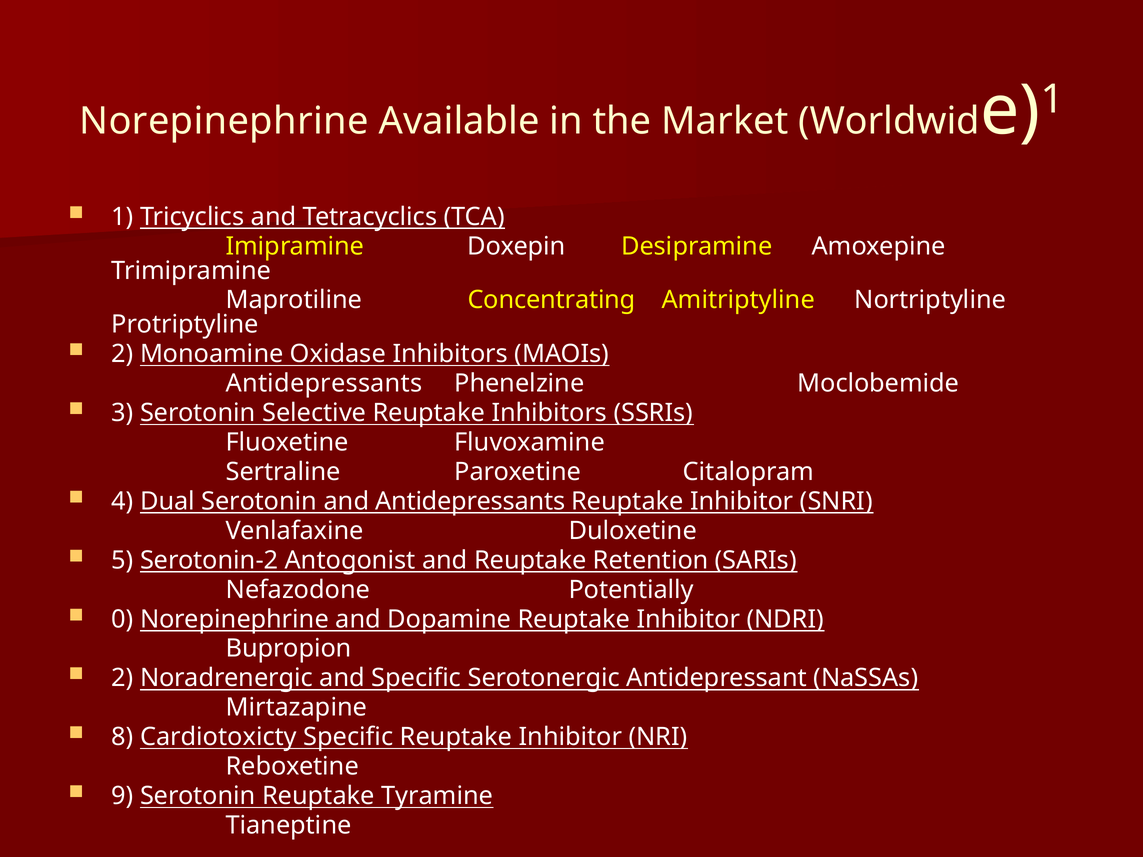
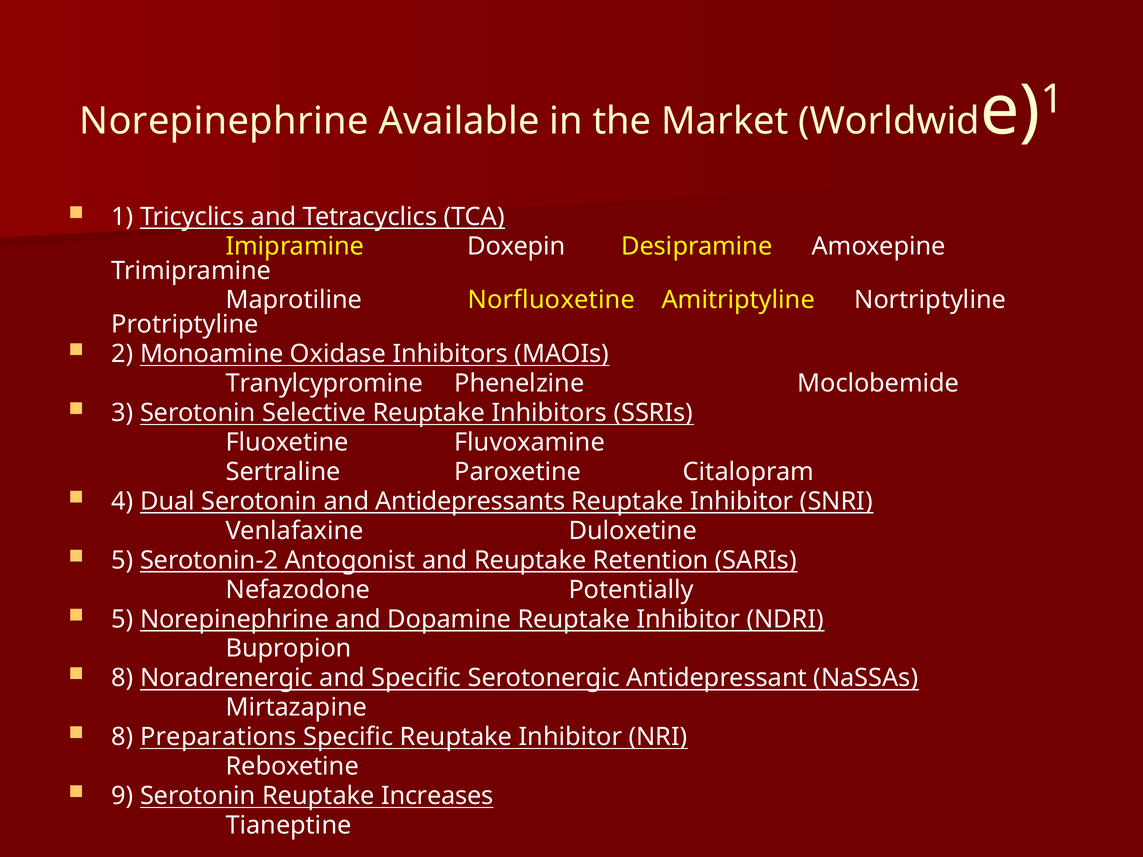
Concentrating: Concentrating -> Norfluoxetine
Antidepressants at (324, 384): Antidepressants -> Tranylcypromine
0 at (123, 619): 0 -> 5
2 at (123, 678): 2 -> 8
Cardiotoxicty: Cardiotoxicty -> Preparations
Tyramine: Tyramine -> Increases
